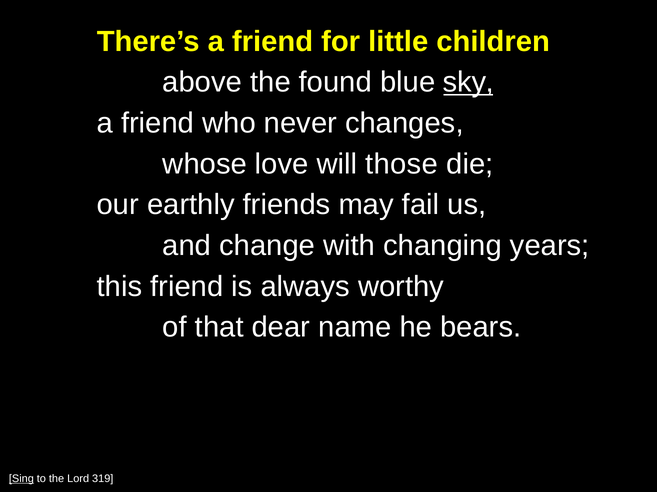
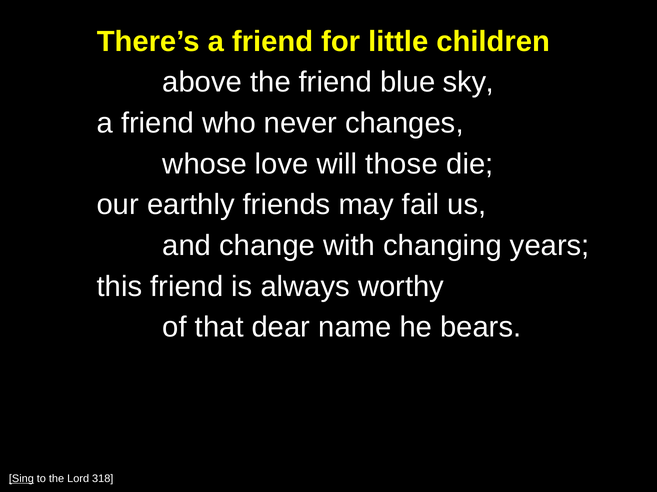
the found: found -> friend
sky underline: present -> none
319: 319 -> 318
